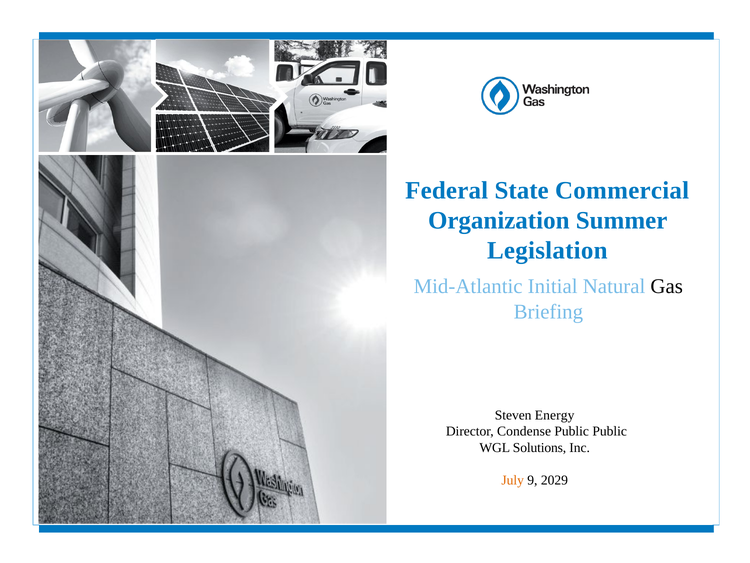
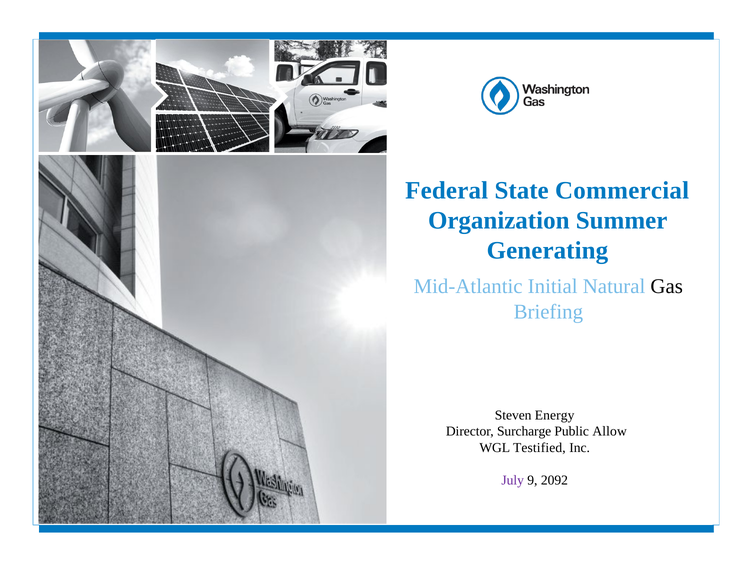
Legislation: Legislation -> Generating
Condense: Condense -> Surcharge
Public Public: Public -> Allow
Solutions: Solutions -> Testified
July colour: orange -> purple
2029: 2029 -> 2092
